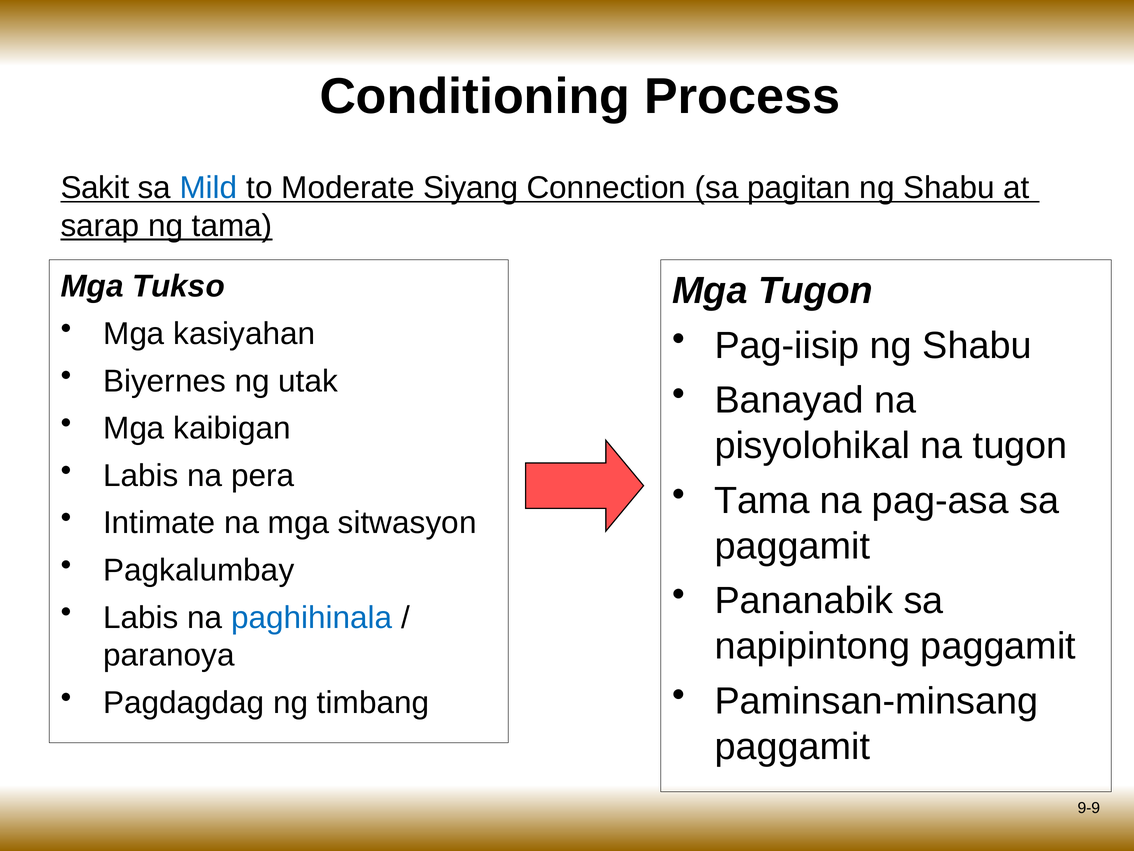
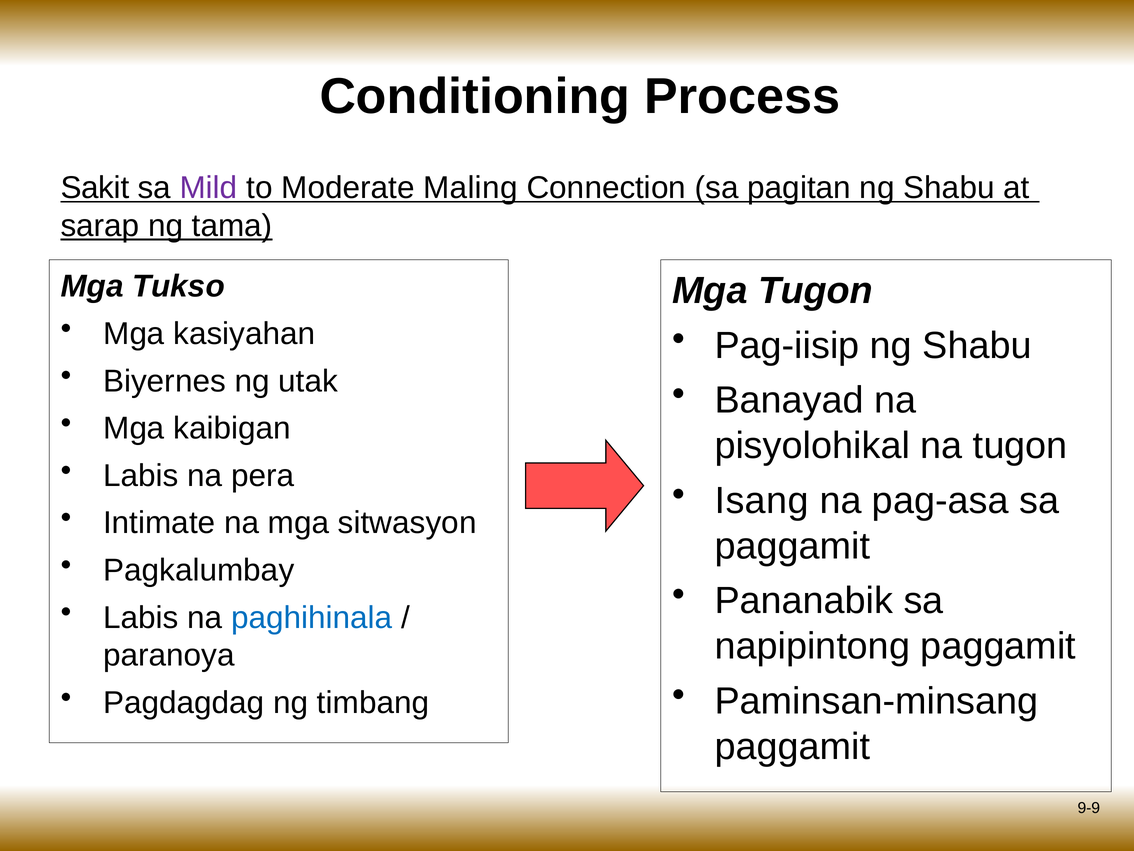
Mild colour: blue -> purple
Siyang: Siyang -> Maling
Tama at (762, 500): Tama -> Isang
